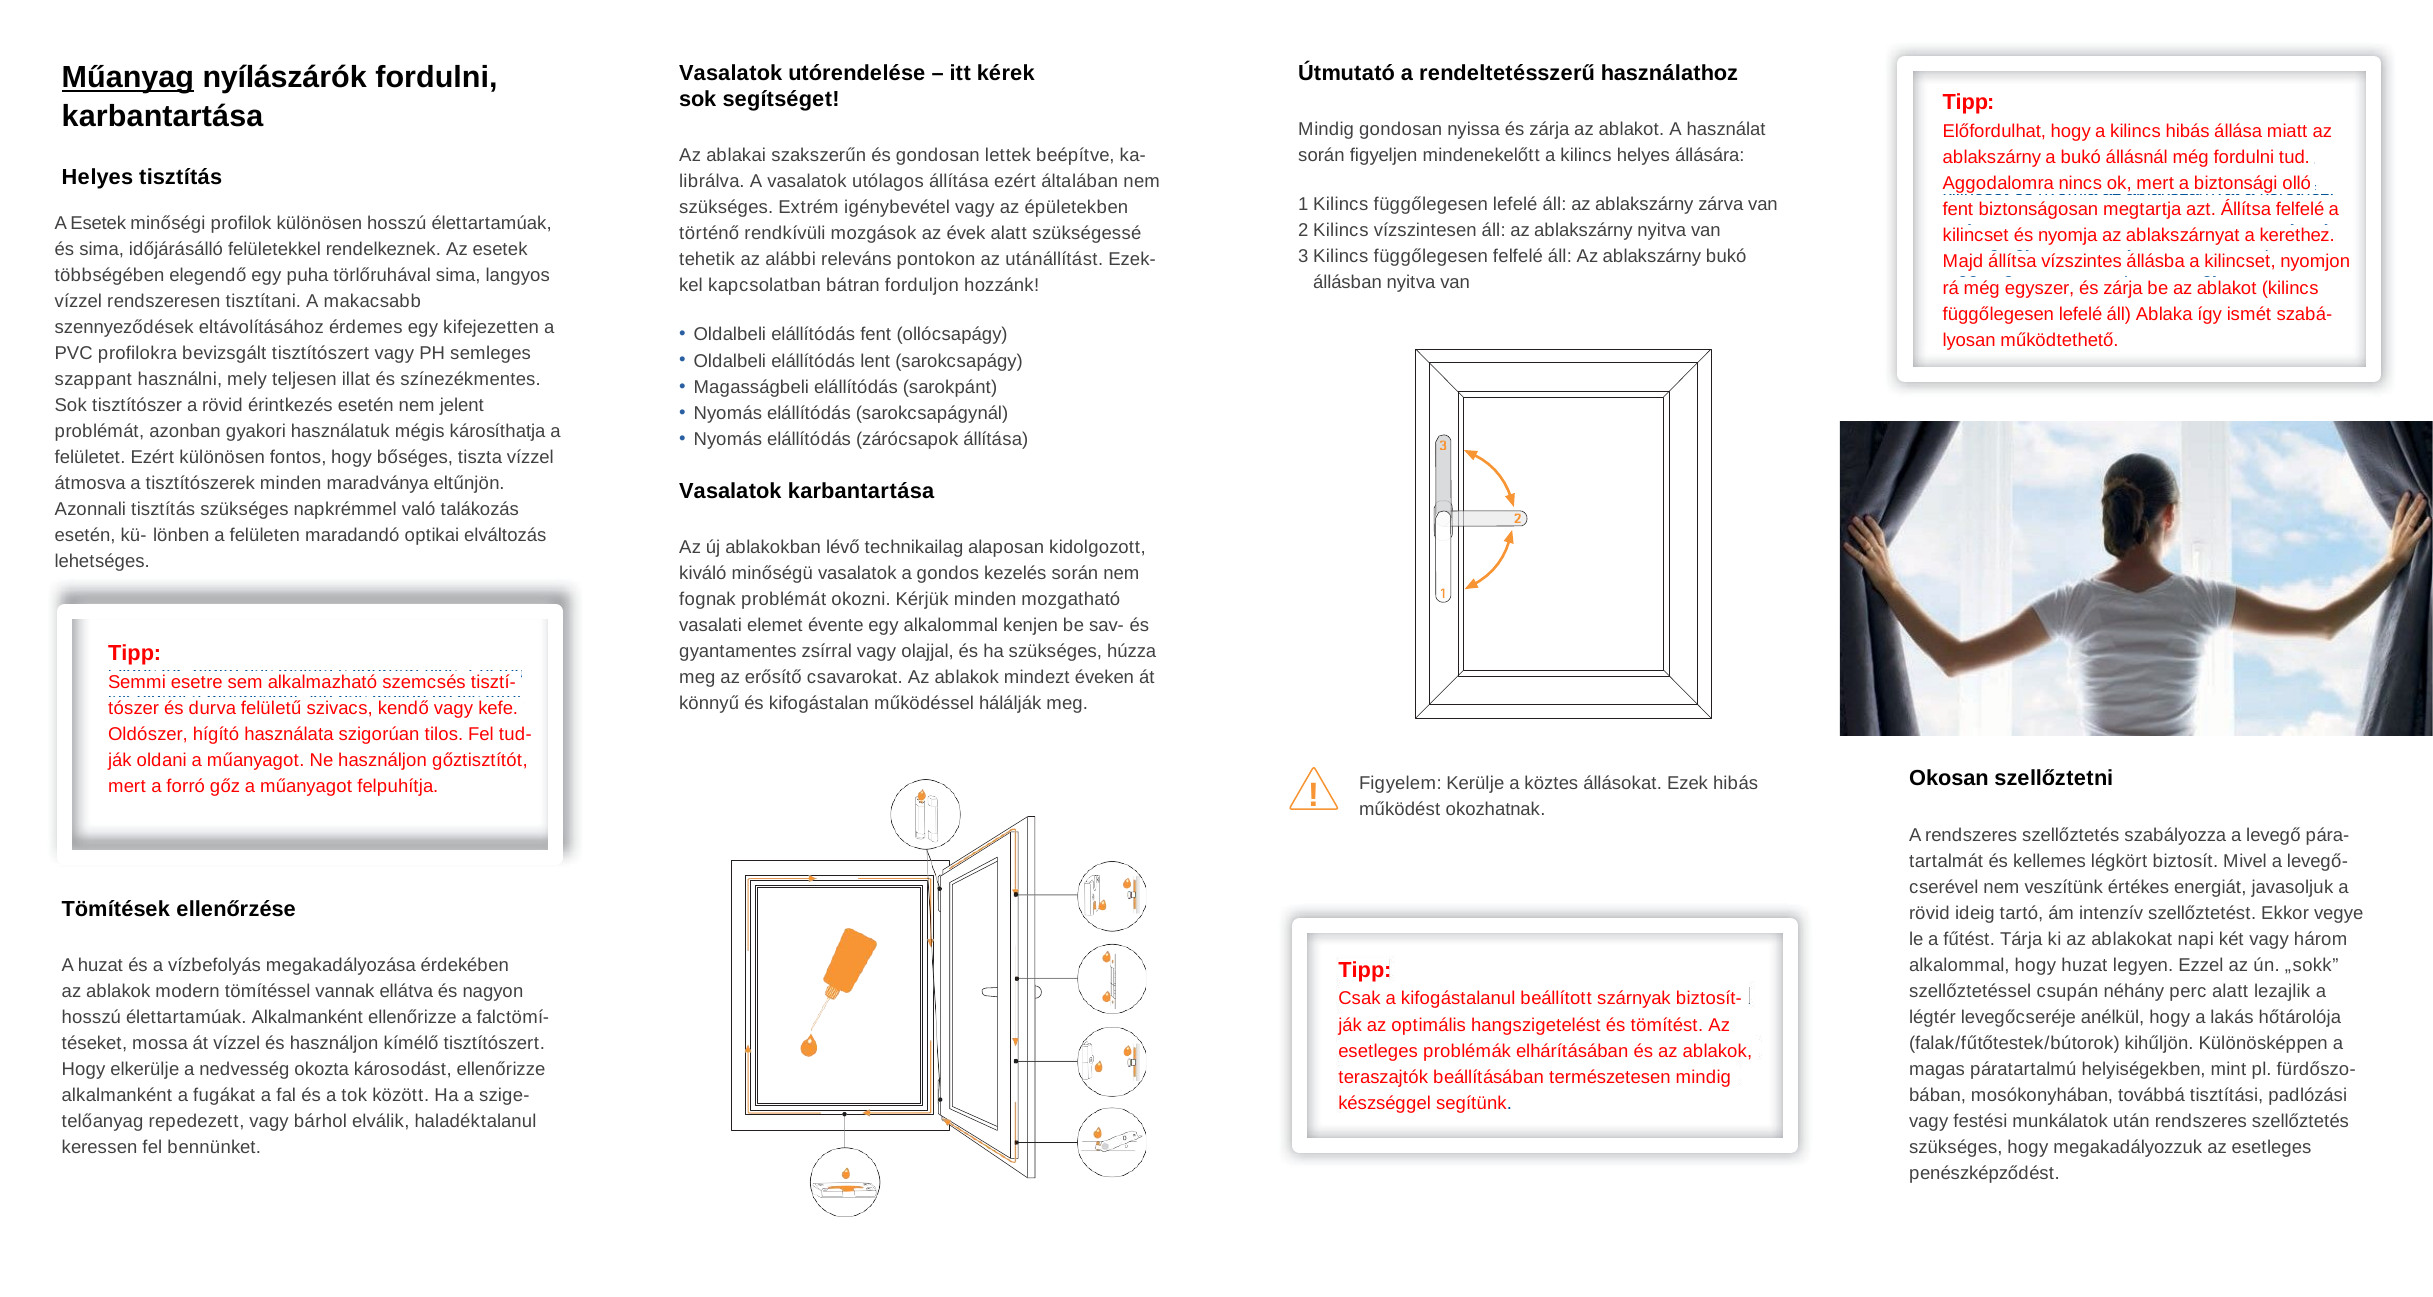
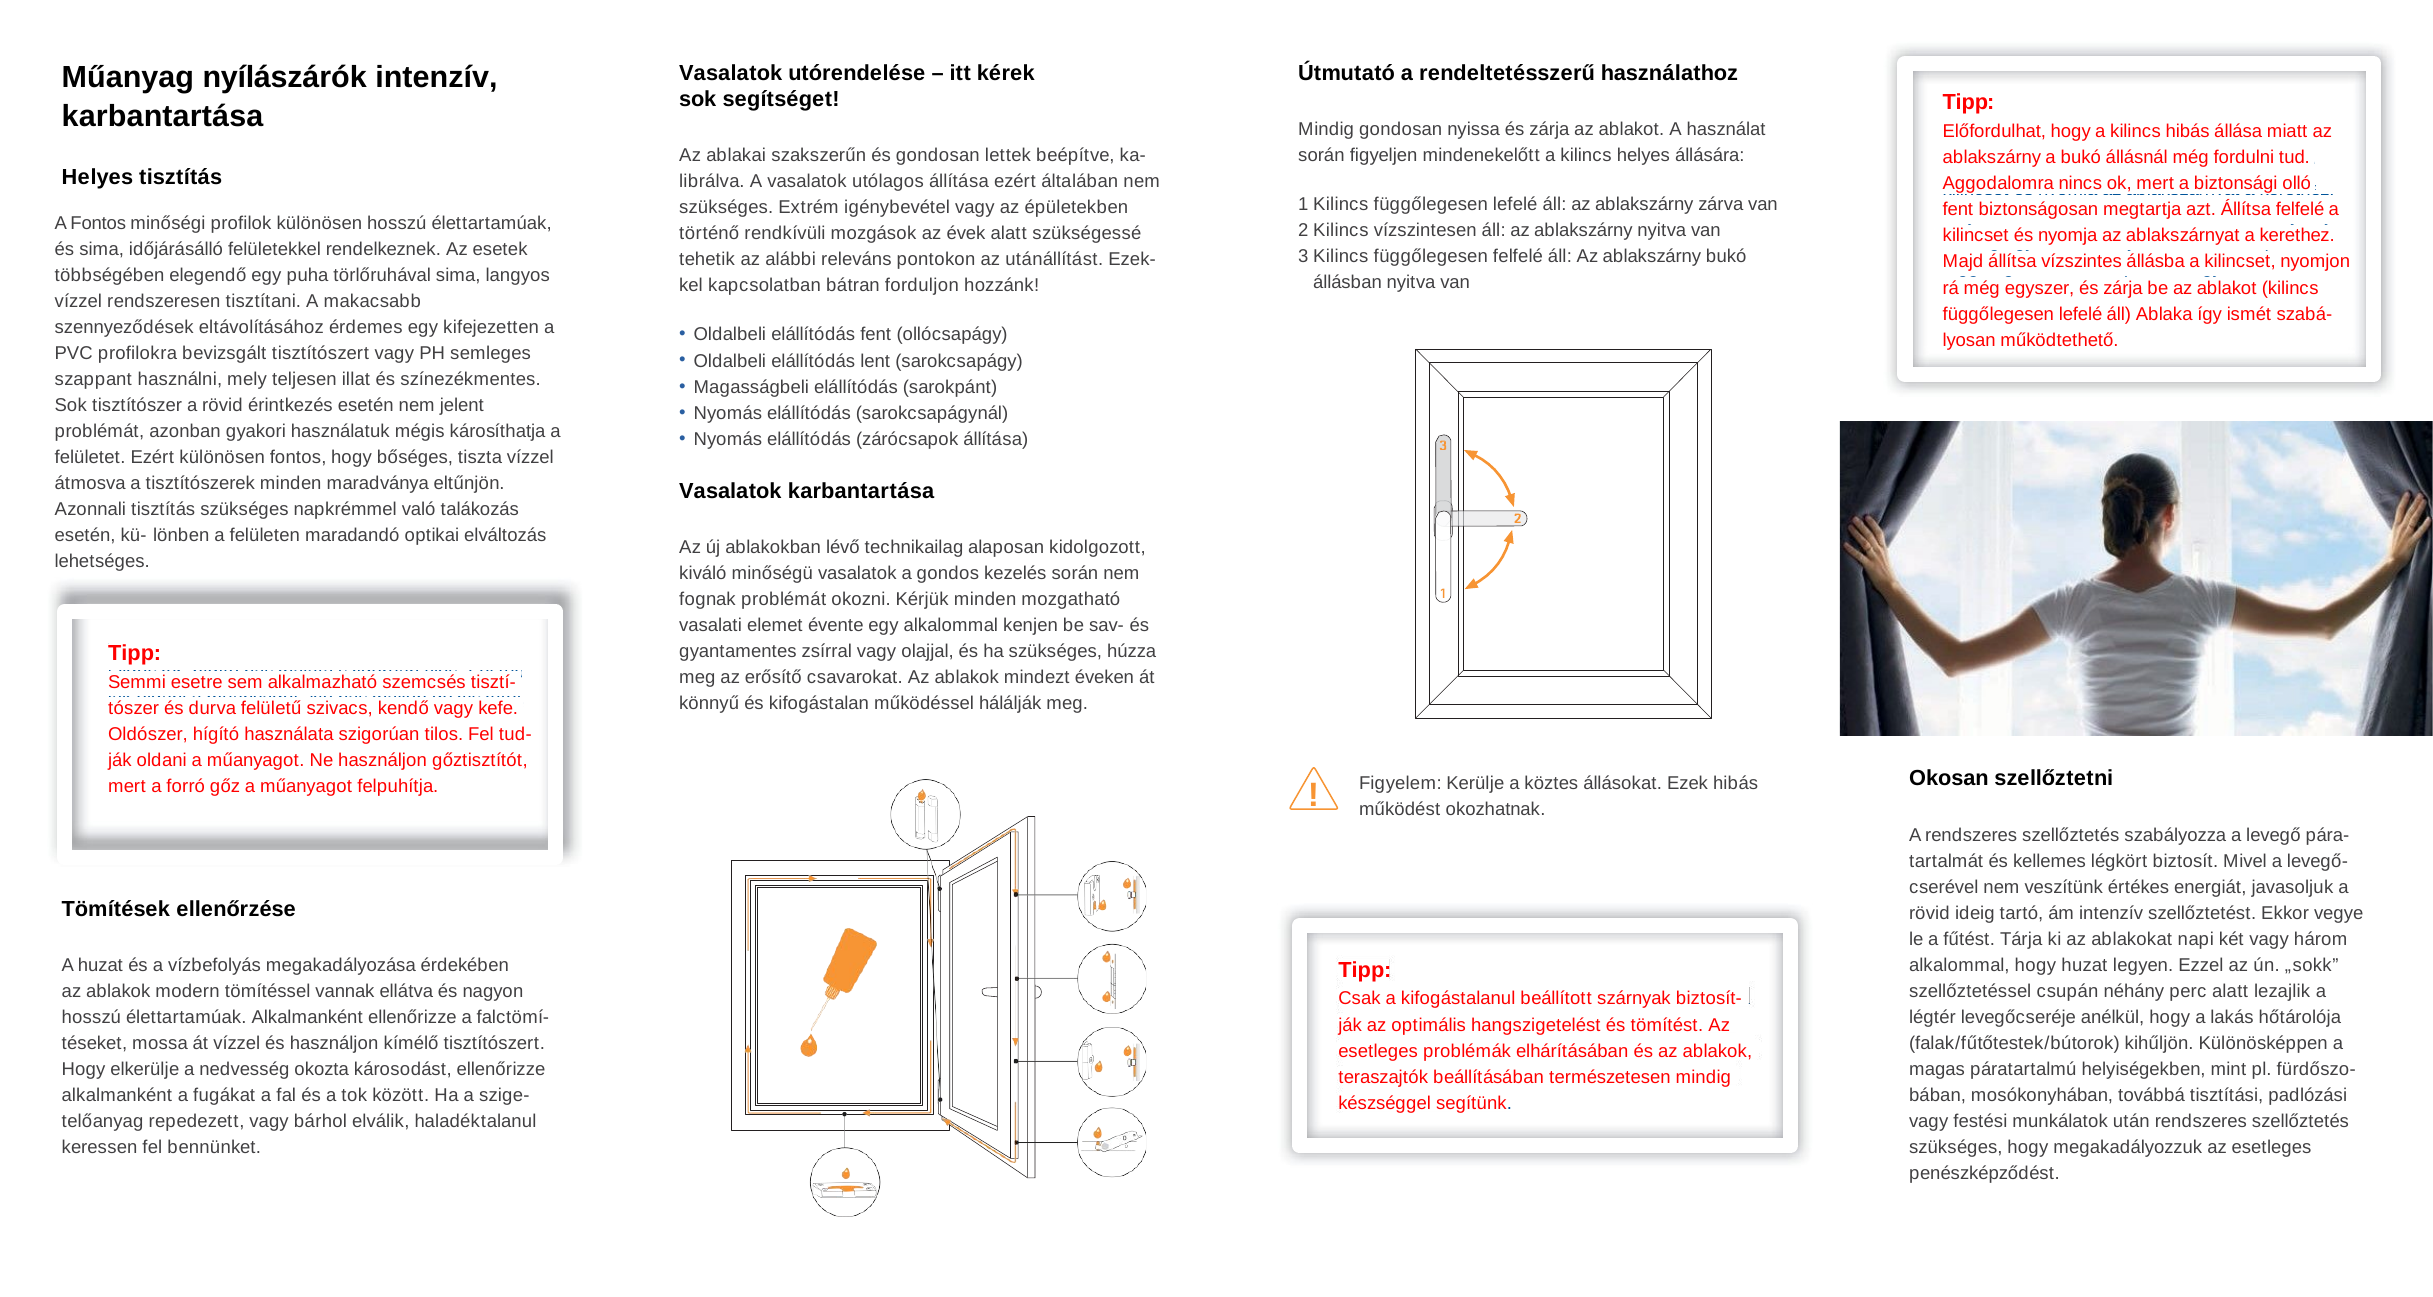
Műanyag underline: present -> none
nyílászárók fordulni: fordulni -> intenzív
A Esetek: Esetek -> Fontos
